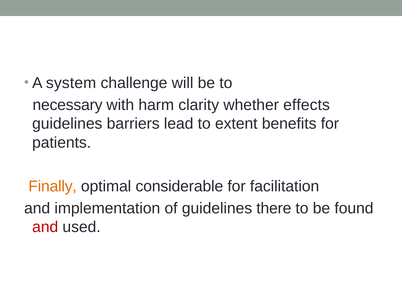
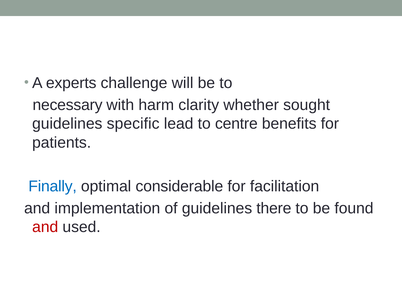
system: system -> experts
effects: effects -> sought
barriers: barriers -> specific
extent: extent -> centre
Finally colour: orange -> blue
